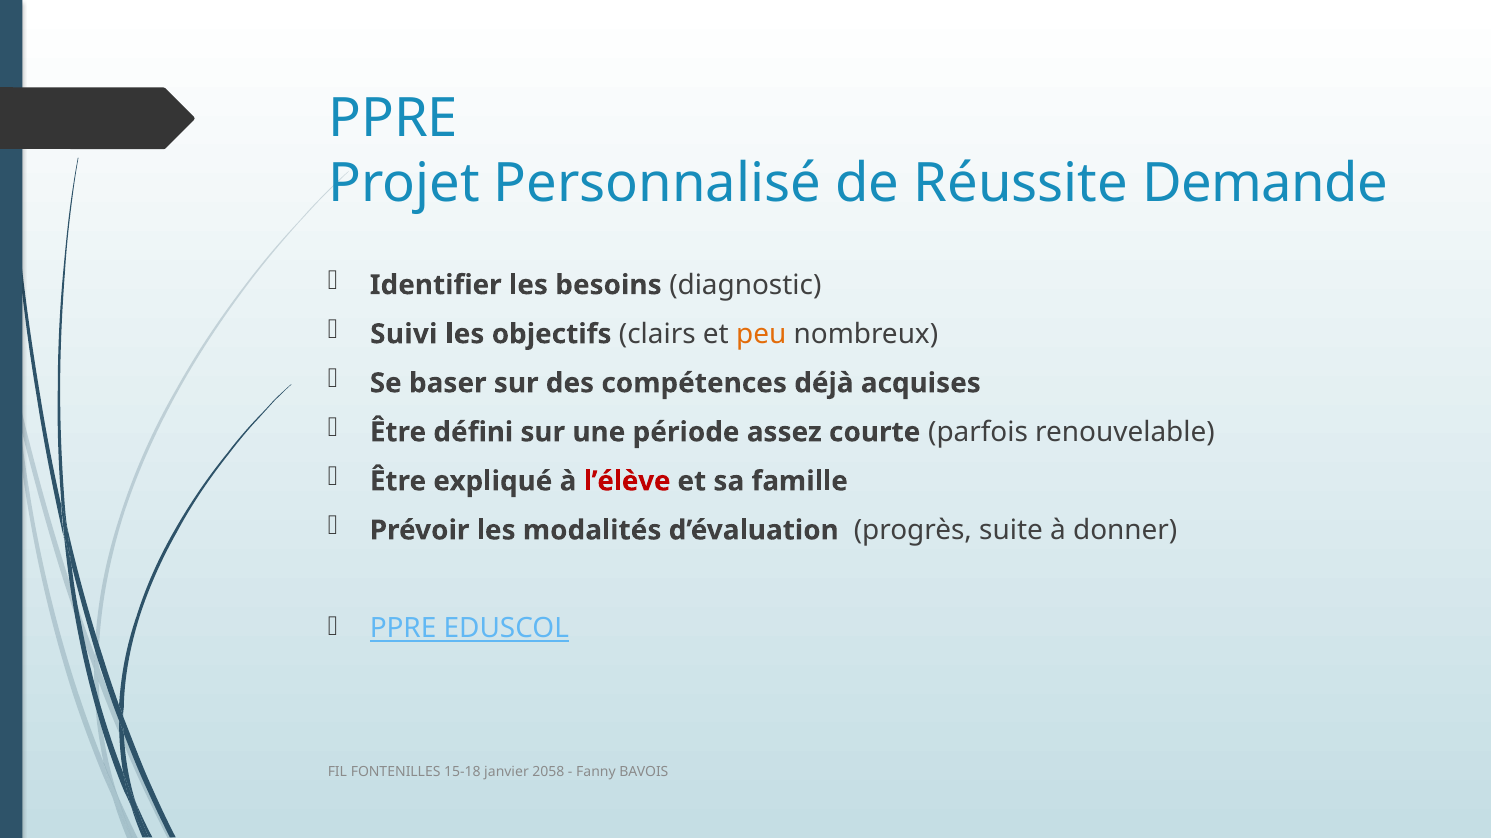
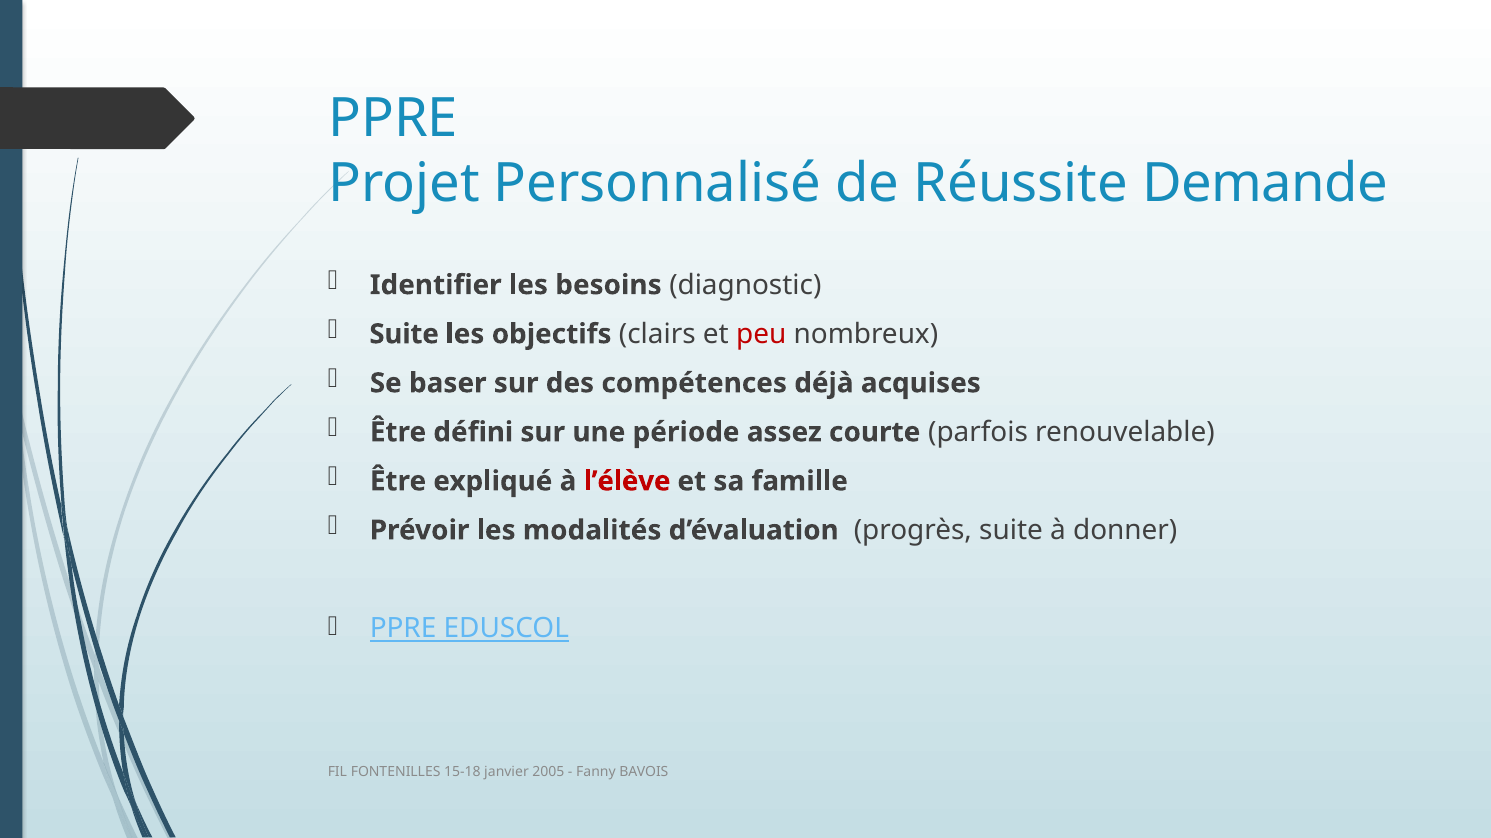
Suivi at (404, 334): Suivi -> Suite
peu colour: orange -> red
2058: 2058 -> 2005
